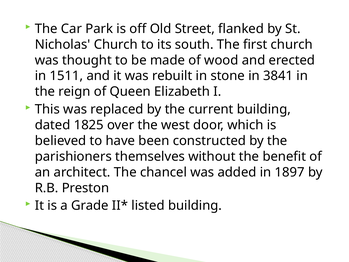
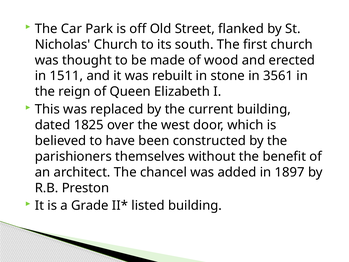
3841: 3841 -> 3561
